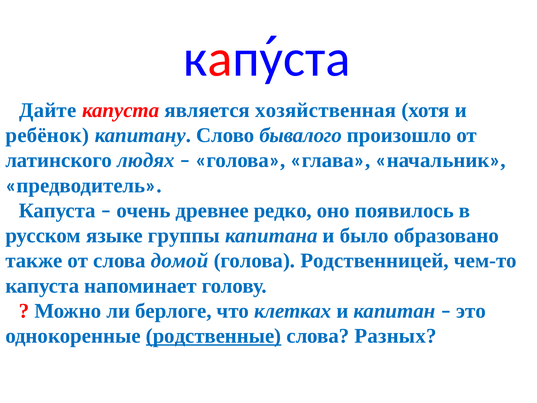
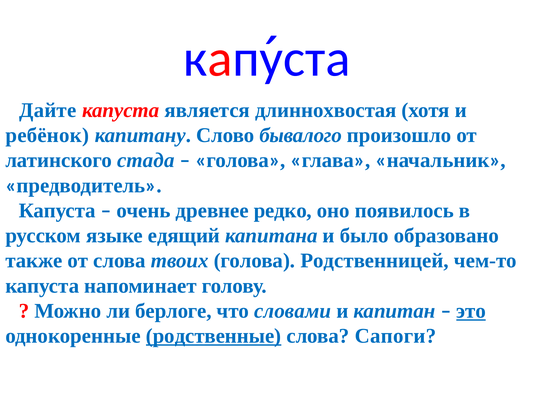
хозяйственная: хозяйственная -> длиннохвостая
людях: людях -> стада
группы: группы -> едящий
домой: домой -> твоих
клетках: клетках -> словами
это underline: none -> present
Разных: Разных -> Сапоги
